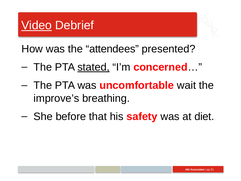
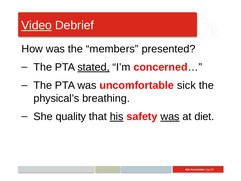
attendees: attendees -> members
wait: wait -> sick
improve’s: improve’s -> physical’s
before: before -> quality
his underline: none -> present
was at (170, 116) underline: none -> present
